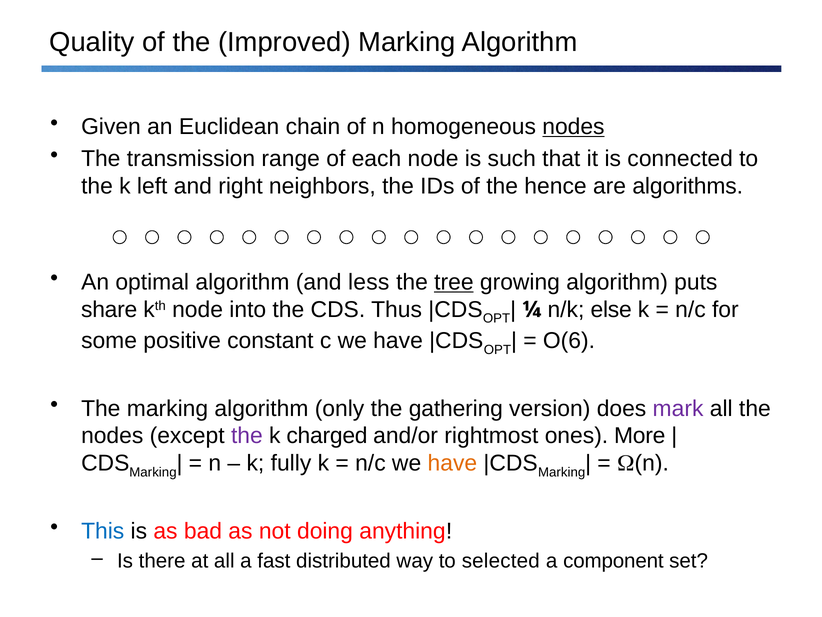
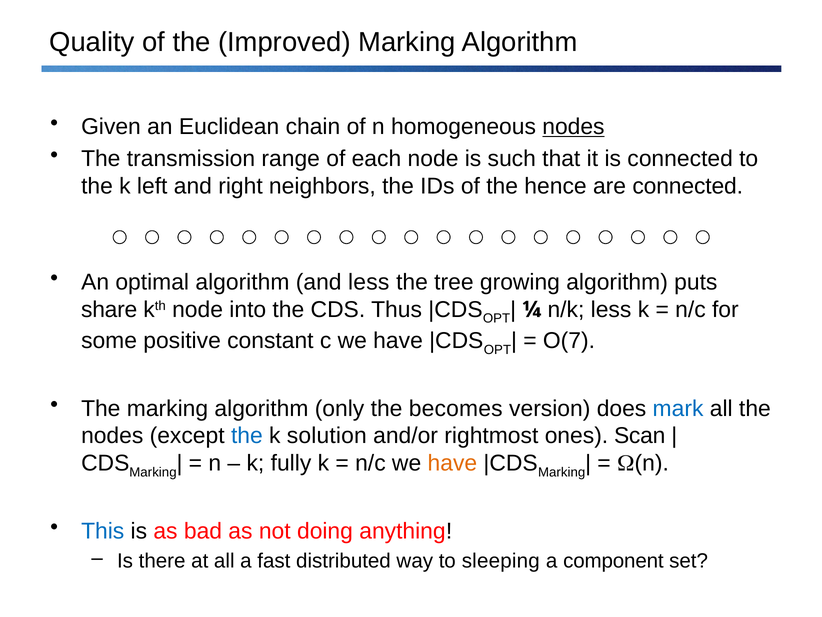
are algorithms: algorithms -> connected
tree underline: present -> none
n/k else: else -> less
O(6: O(6 -> O(7
gathering: gathering -> becomes
mark colour: purple -> blue
the at (247, 436) colour: purple -> blue
charged: charged -> solution
More: More -> Scan
selected: selected -> sleeping
